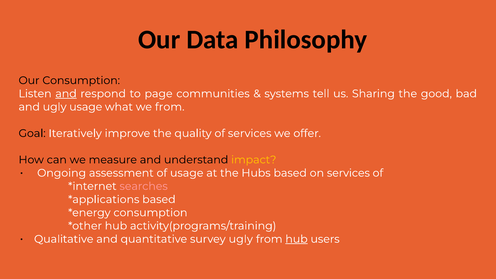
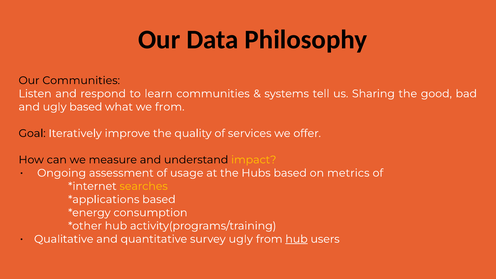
Our Consumption: Consumption -> Communities
and at (66, 94) underline: present -> none
page: page -> learn
ugly usage: usage -> based
on services: services -> metrics
searches colour: pink -> yellow
